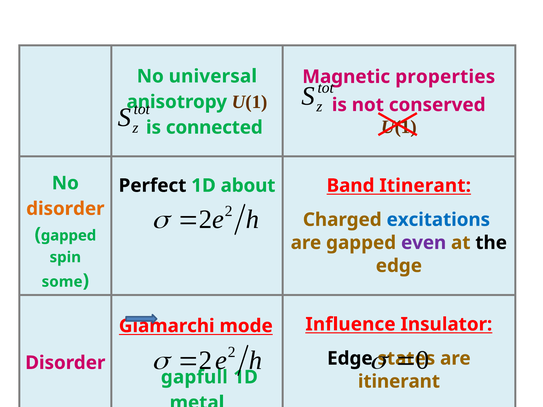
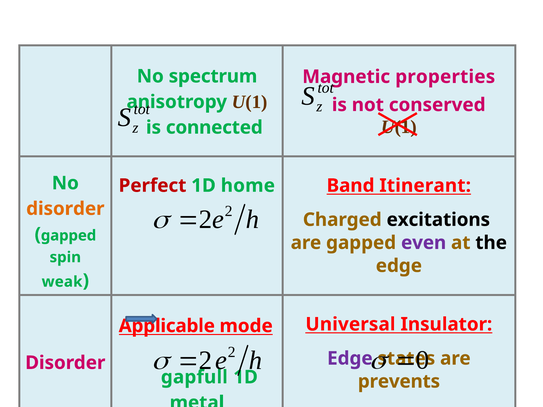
universal: universal -> spectrum
Perfect colour: black -> red
about: about -> home
excitations colour: blue -> black
some: some -> weak
Influence: Influence -> Universal
Giamarchi: Giamarchi -> Applicable
Edge at (350, 359) colour: black -> purple
itinerant at (399, 382): itinerant -> prevents
